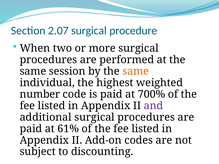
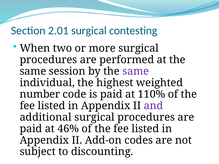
2.07: 2.07 -> 2.01
procedure: procedure -> contesting
same at (136, 71) colour: orange -> purple
700%: 700% -> 110%
61%: 61% -> 46%
